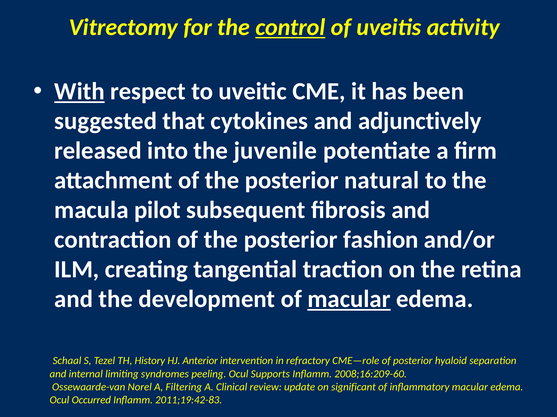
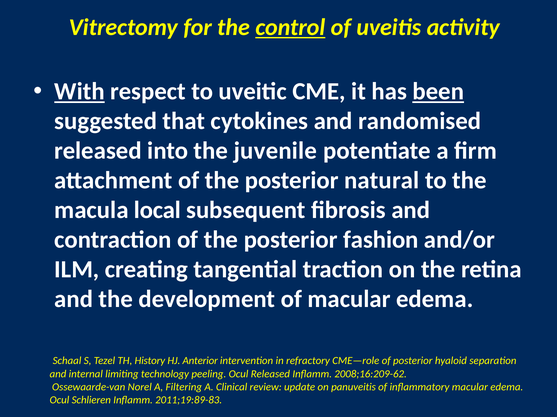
been underline: none -> present
adjunctively: adjunctively -> randomised
pilot: pilot -> local
macular at (349, 300) underline: present -> none
syndromes: syndromes -> technology
Ocul Supports: Supports -> Released
2008;16:209-60: 2008;16:209-60 -> 2008;16:209-62
significant: significant -> panuveitis
Occurred: Occurred -> Schlieren
2011;19:42-83: 2011;19:42-83 -> 2011;19:89-83
